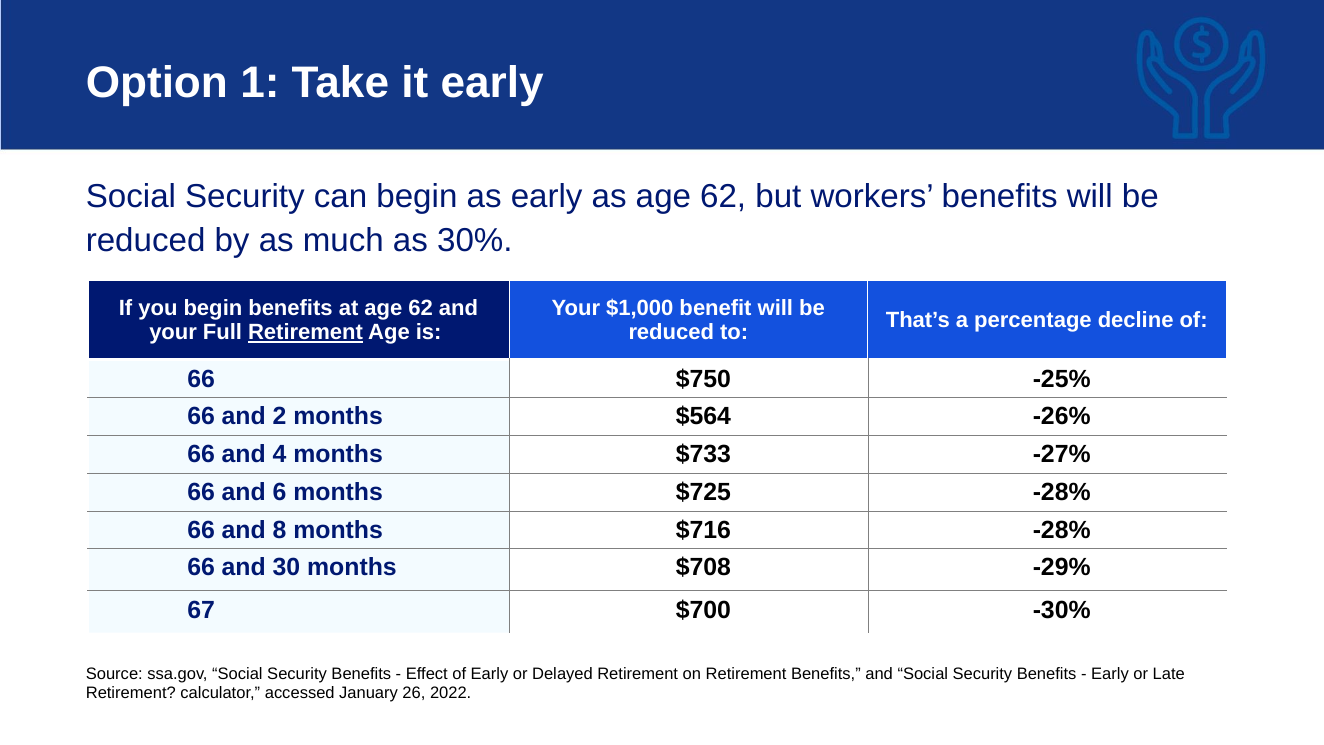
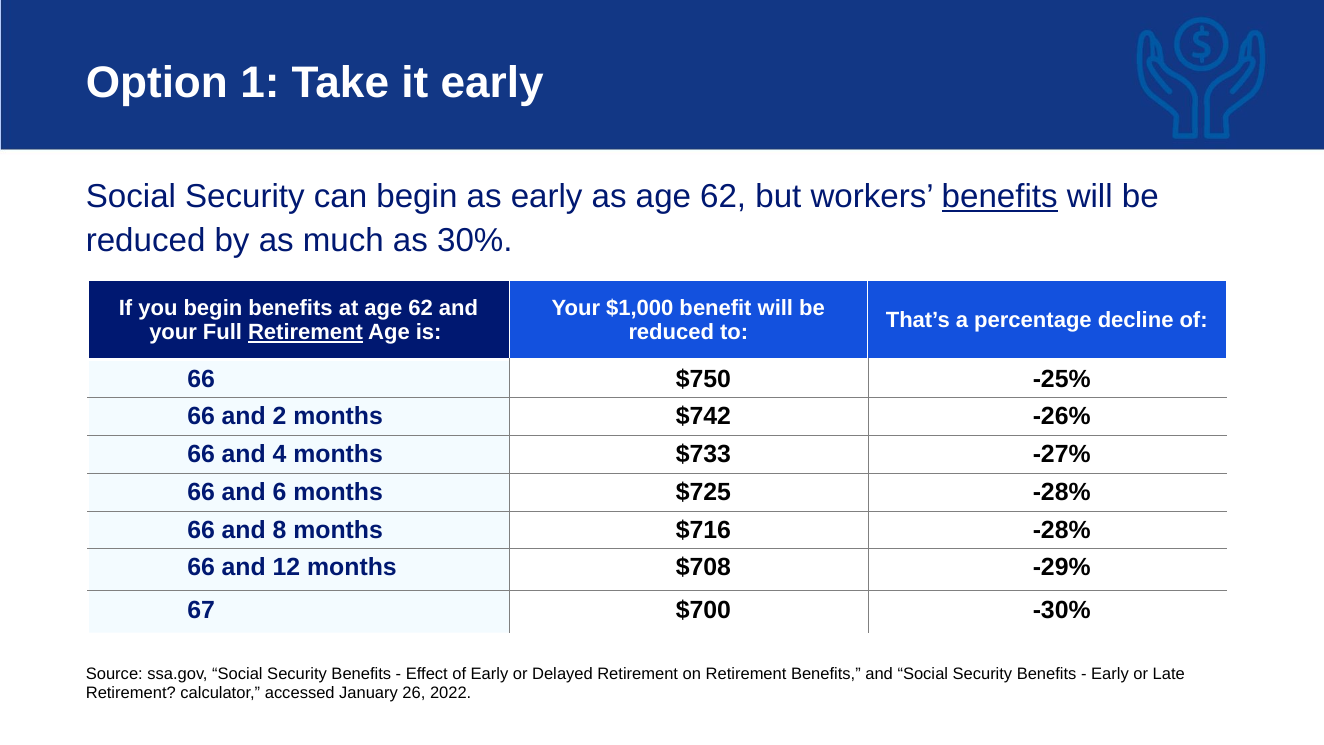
benefits at (1000, 196) underline: none -> present
$564: $564 -> $742
30: 30 -> 12
